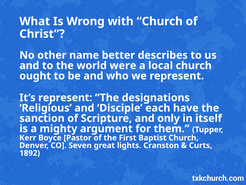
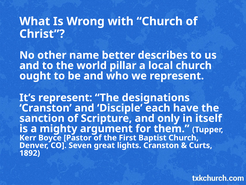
were: were -> pillar
Religious at (46, 108): Religious -> Cranston
